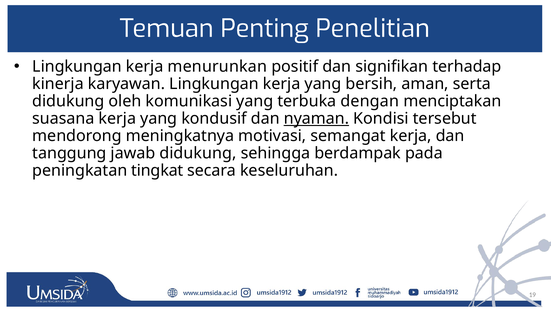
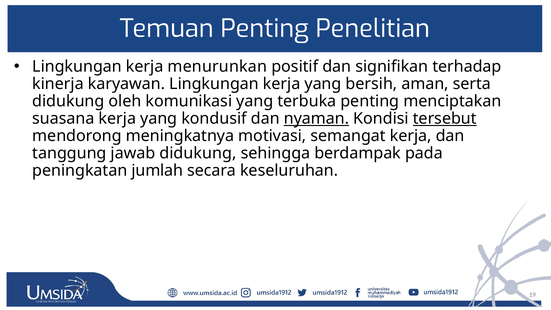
terbuka dengan: dengan -> penting
tersebut underline: none -> present
tingkat: tingkat -> jumlah
